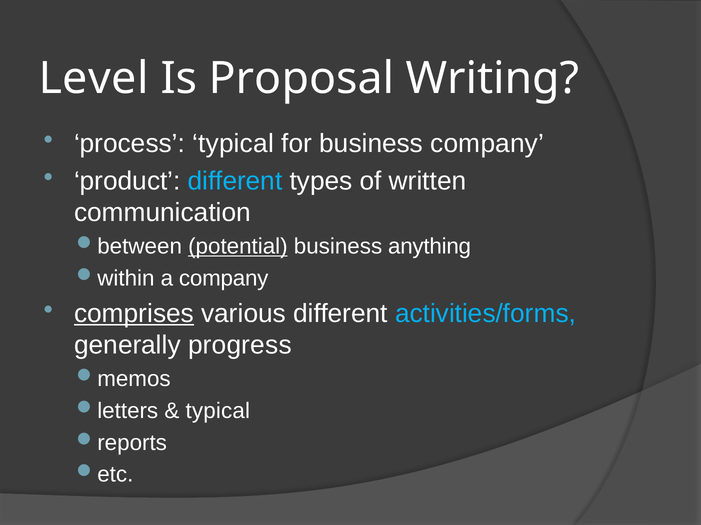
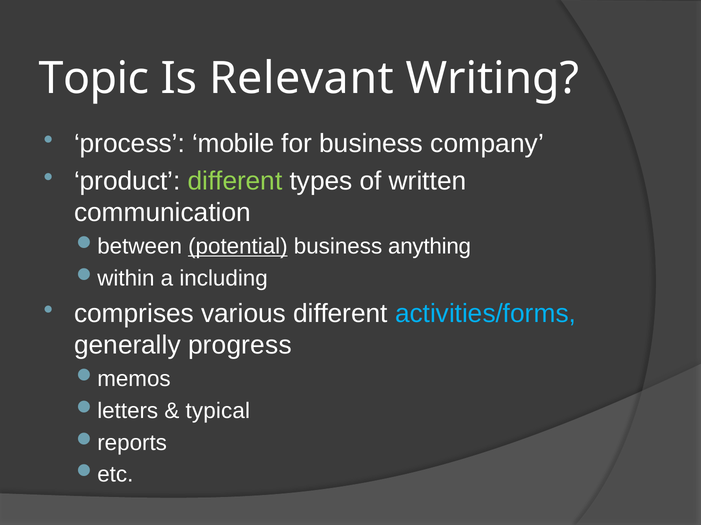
Level: Level -> Topic
Proposal: Proposal -> Relevant
process typical: typical -> mobile
different at (235, 181) colour: light blue -> light green
a company: company -> including
comprises underline: present -> none
